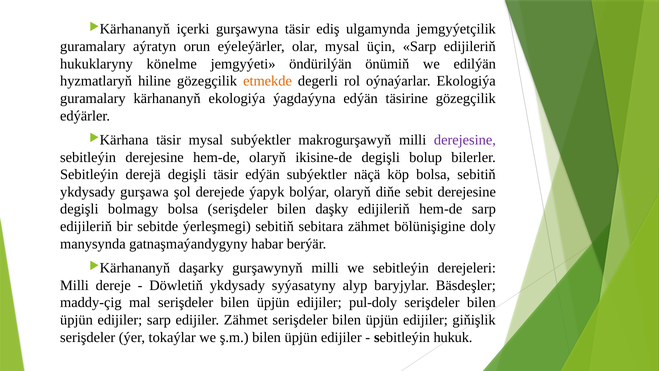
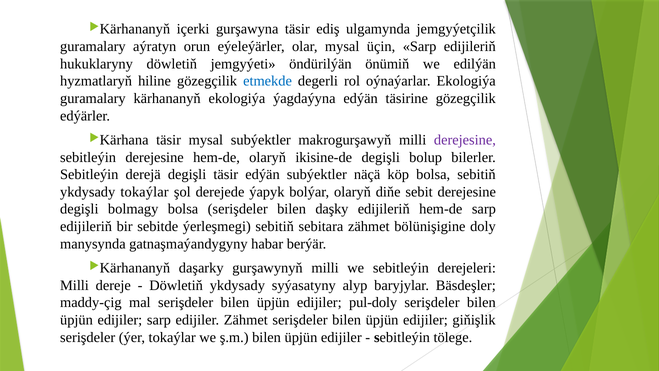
hukuklaryny könelme: könelme -> döwletiň
etmekde colour: orange -> blue
ykdysady gurşawa: gurşawa -> tokaýlar
hukuk: hukuk -> tölege
